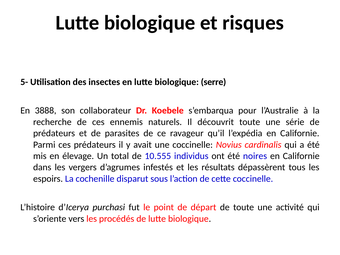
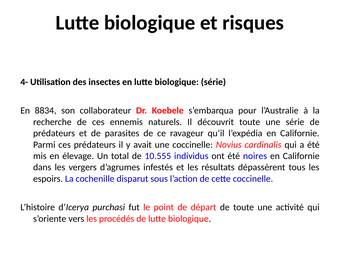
5-: 5- -> 4-
biologique serre: serre -> série
3888: 3888 -> 8834
